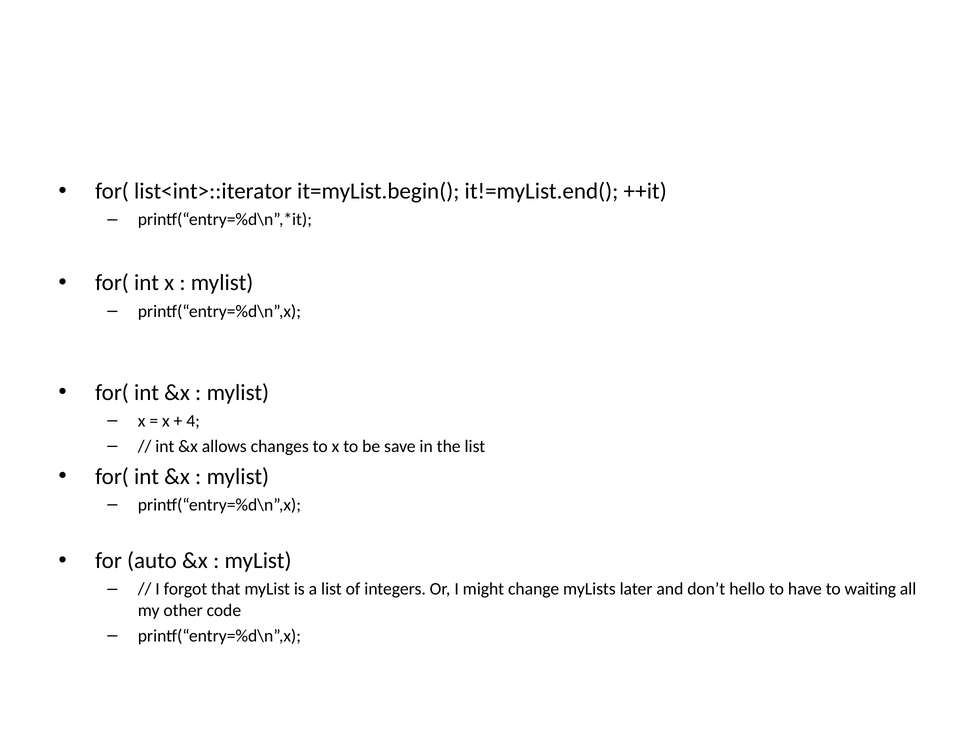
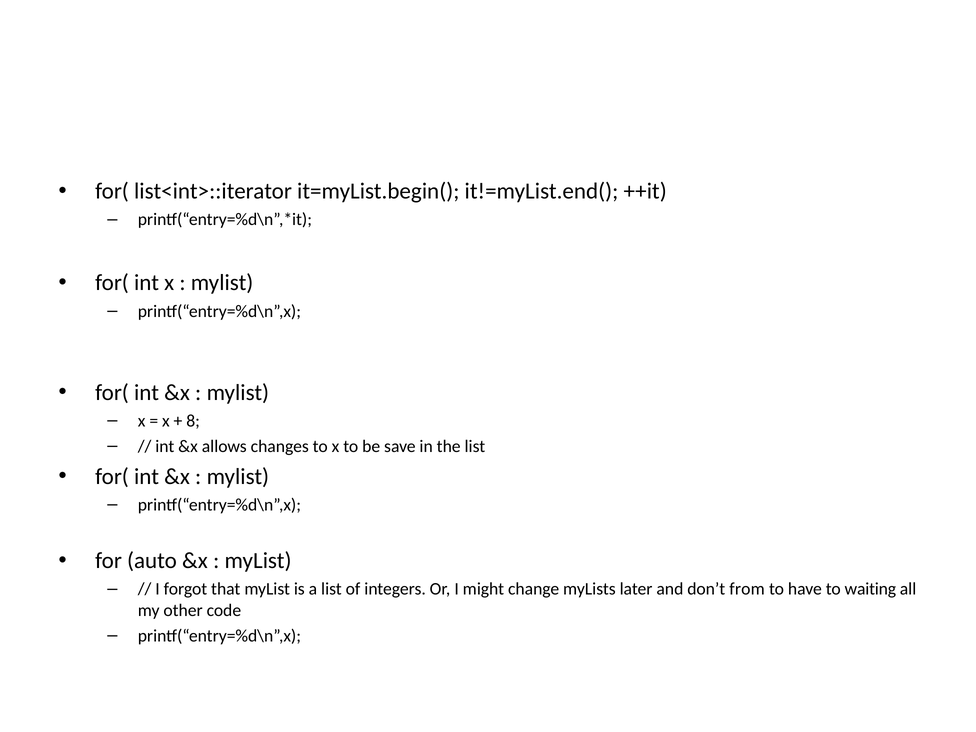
4: 4 -> 8
hello: hello -> from
